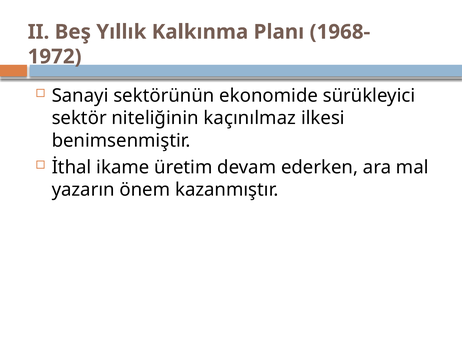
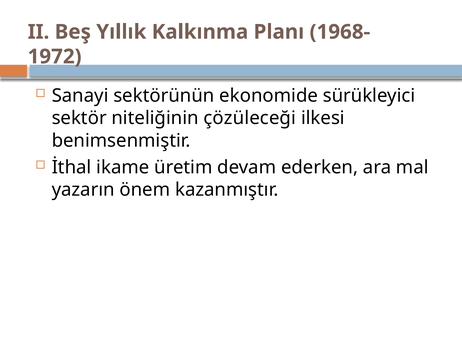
kaçınılmaz: kaçınılmaz -> çözüleceği
